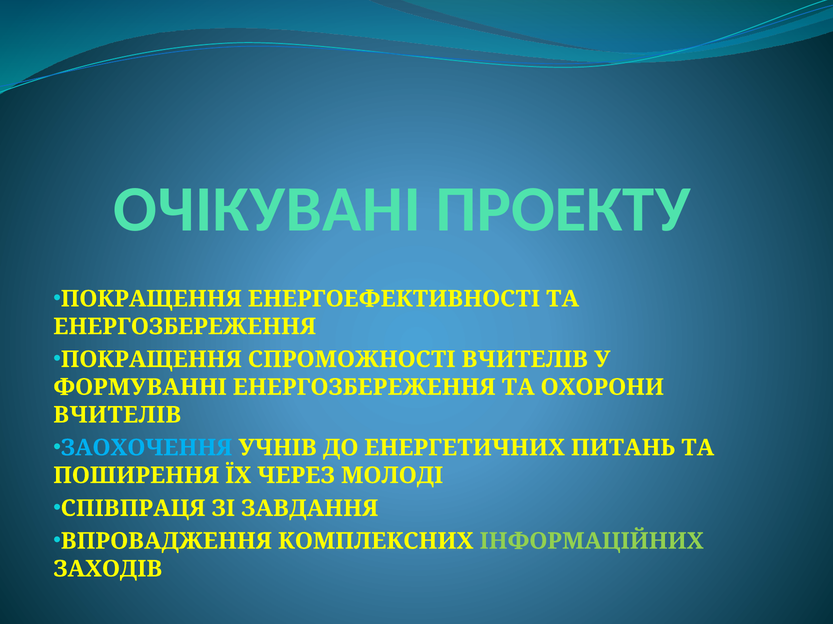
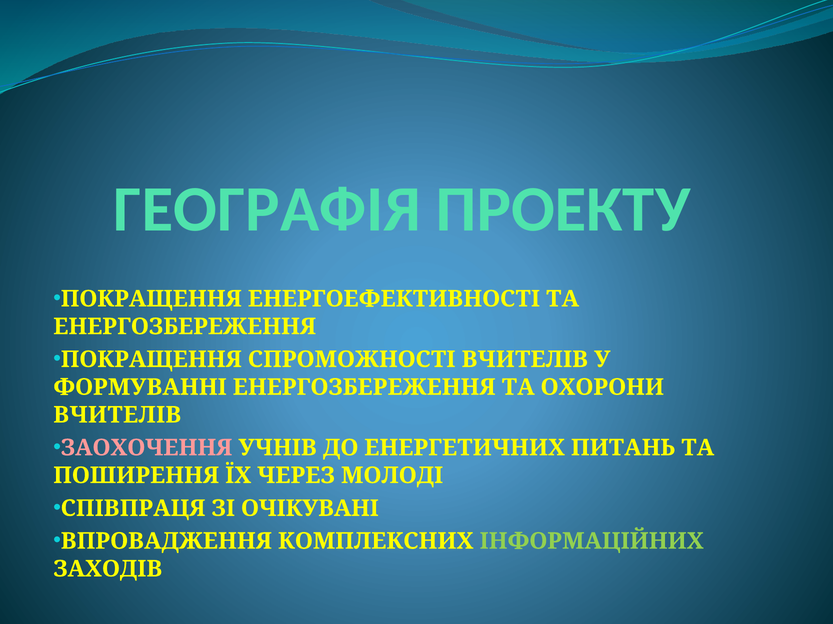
ОЧІКУВАНІ: ОЧІКУВАНІ -> ГЕОГРАФІЯ
ЗАОХОЧЕННЯ colour: light blue -> pink
ЗАВДАННЯ: ЗАВДАННЯ -> ОЧІКУВАНІ
